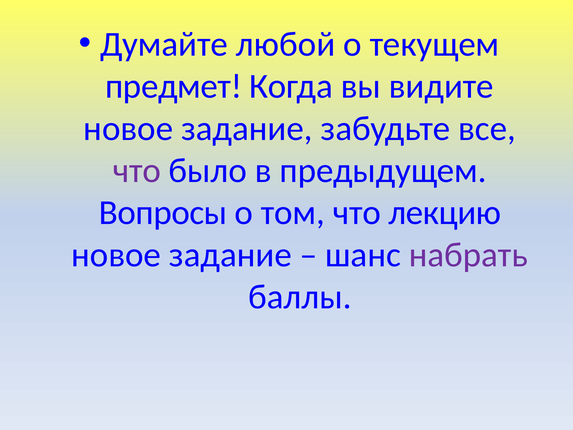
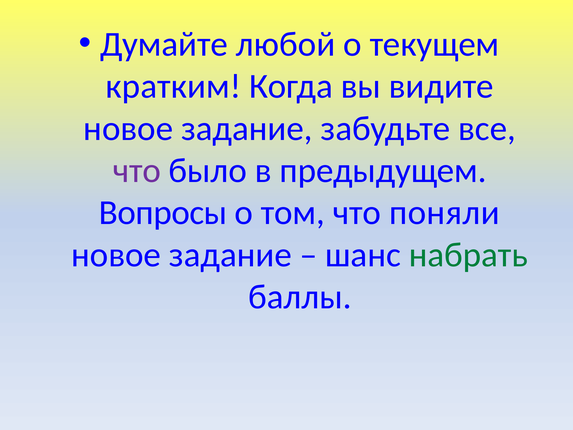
предмет: предмет -> кратким
лекцию: лекцию -> поняли
набрать colour: purple -> green
